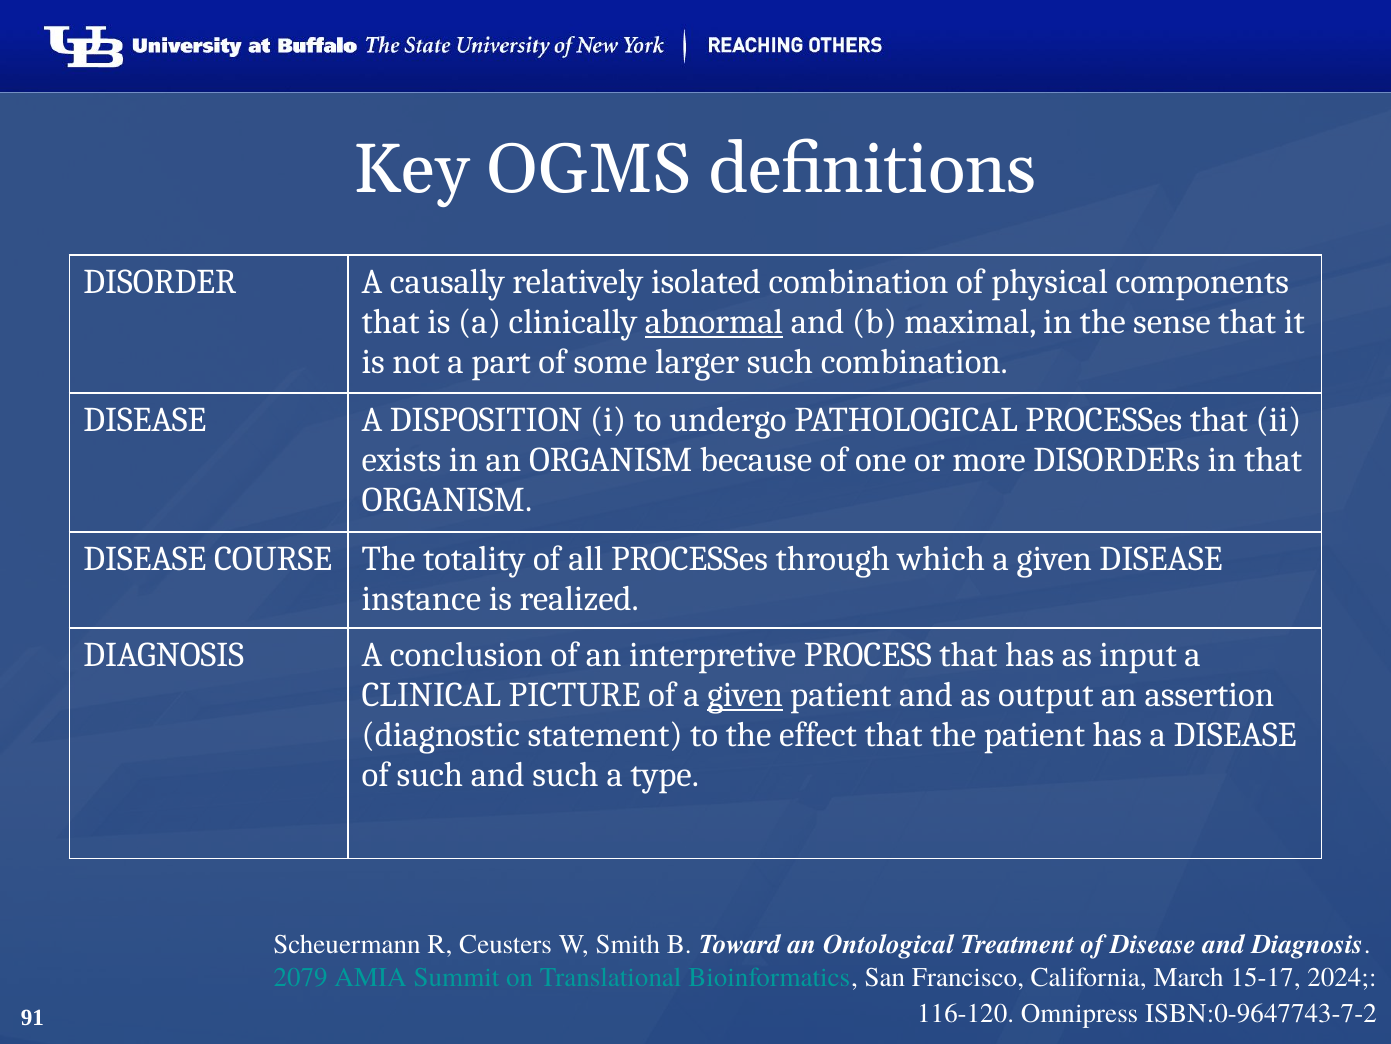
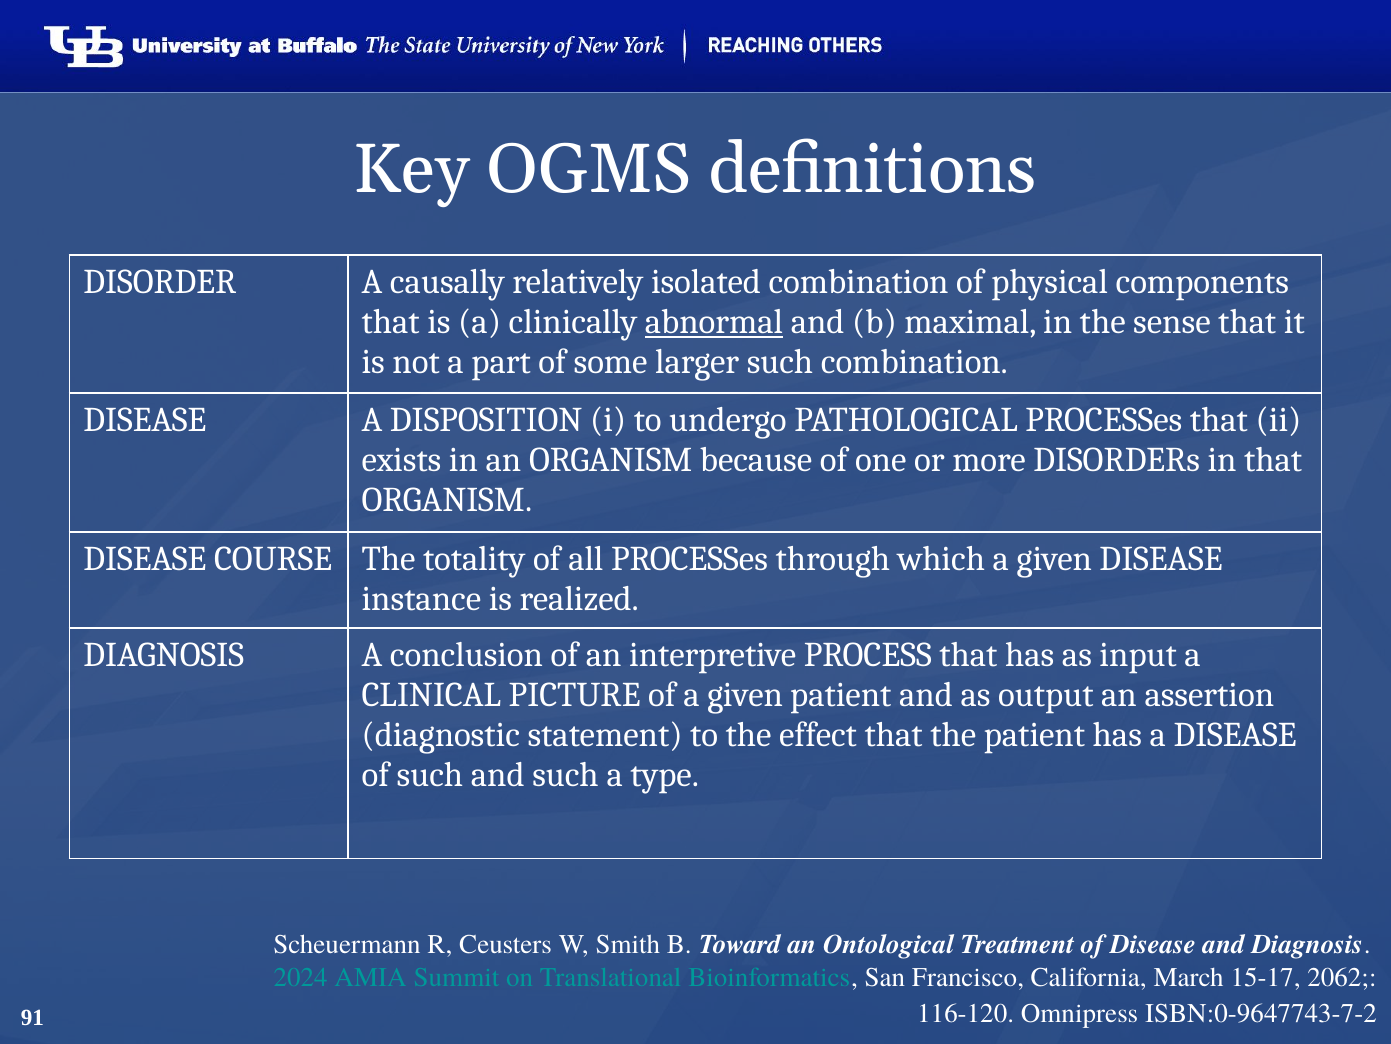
given at (745, 694) underline: present -> none
2079: 2079 -> 2024
2024: 2024 -> 2062
